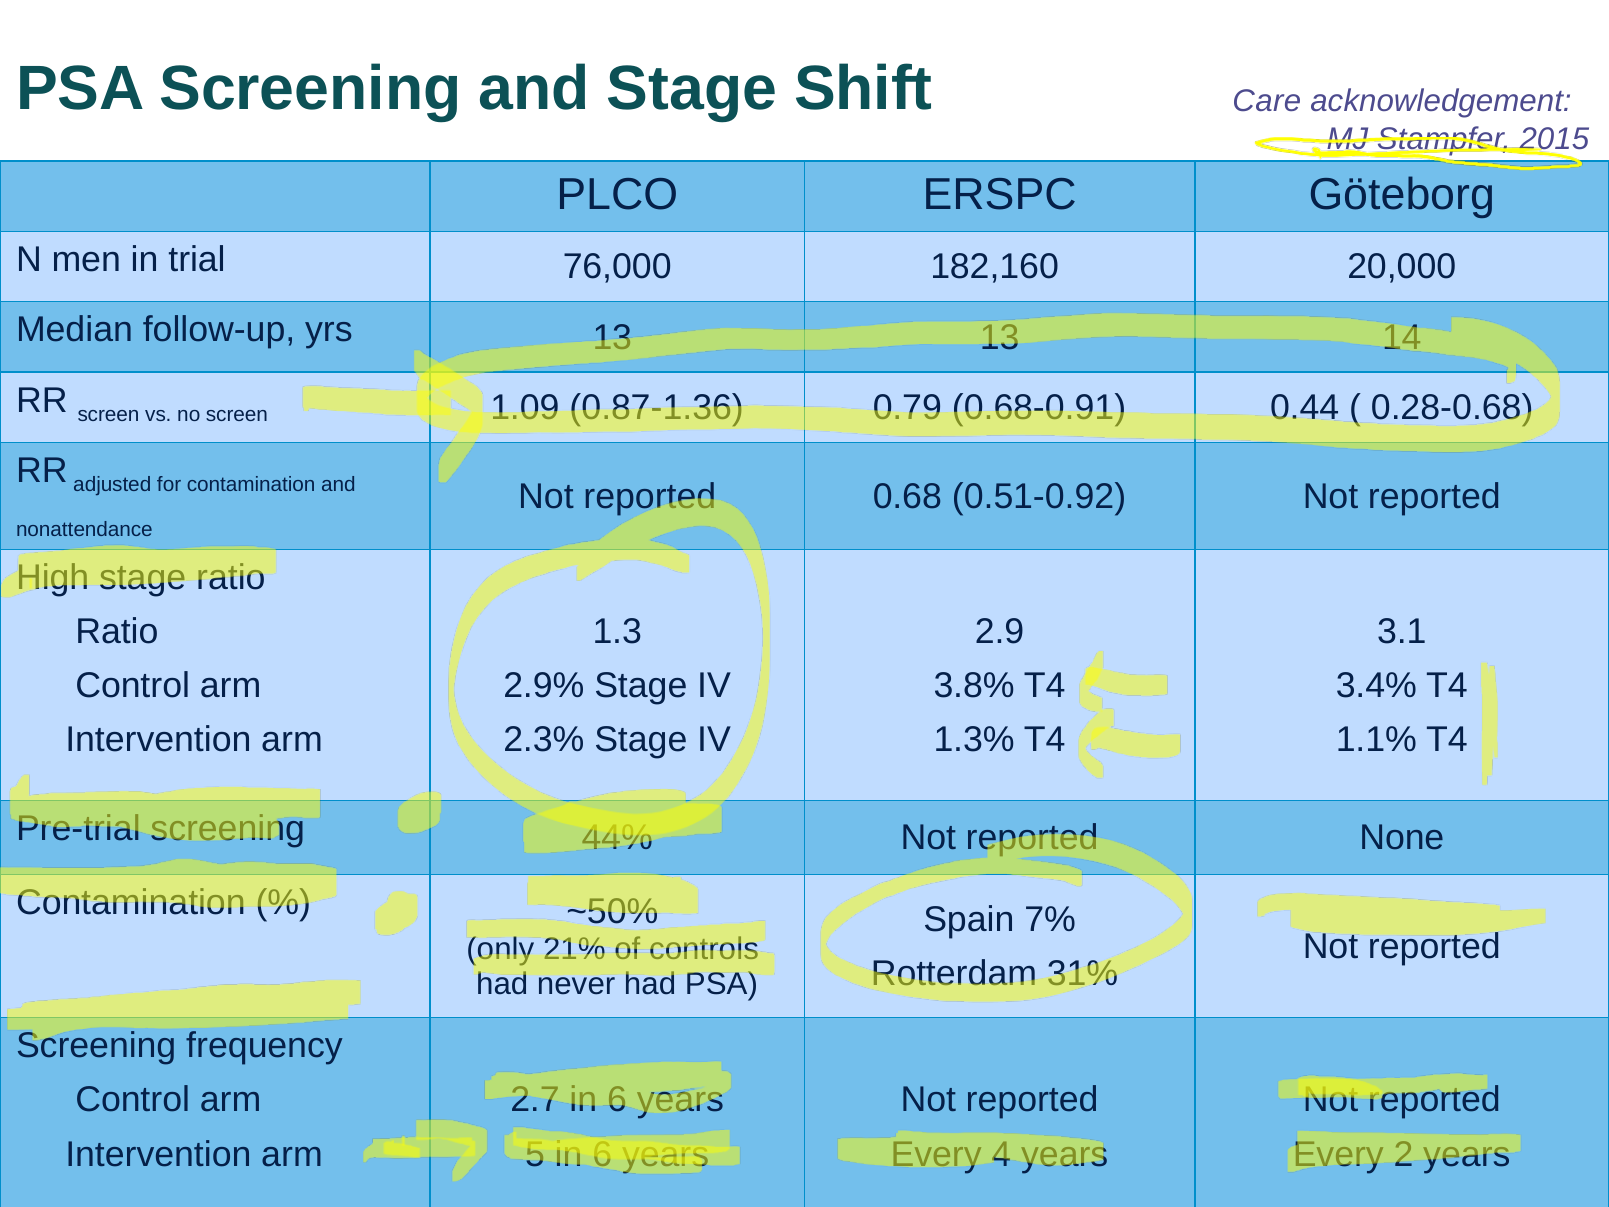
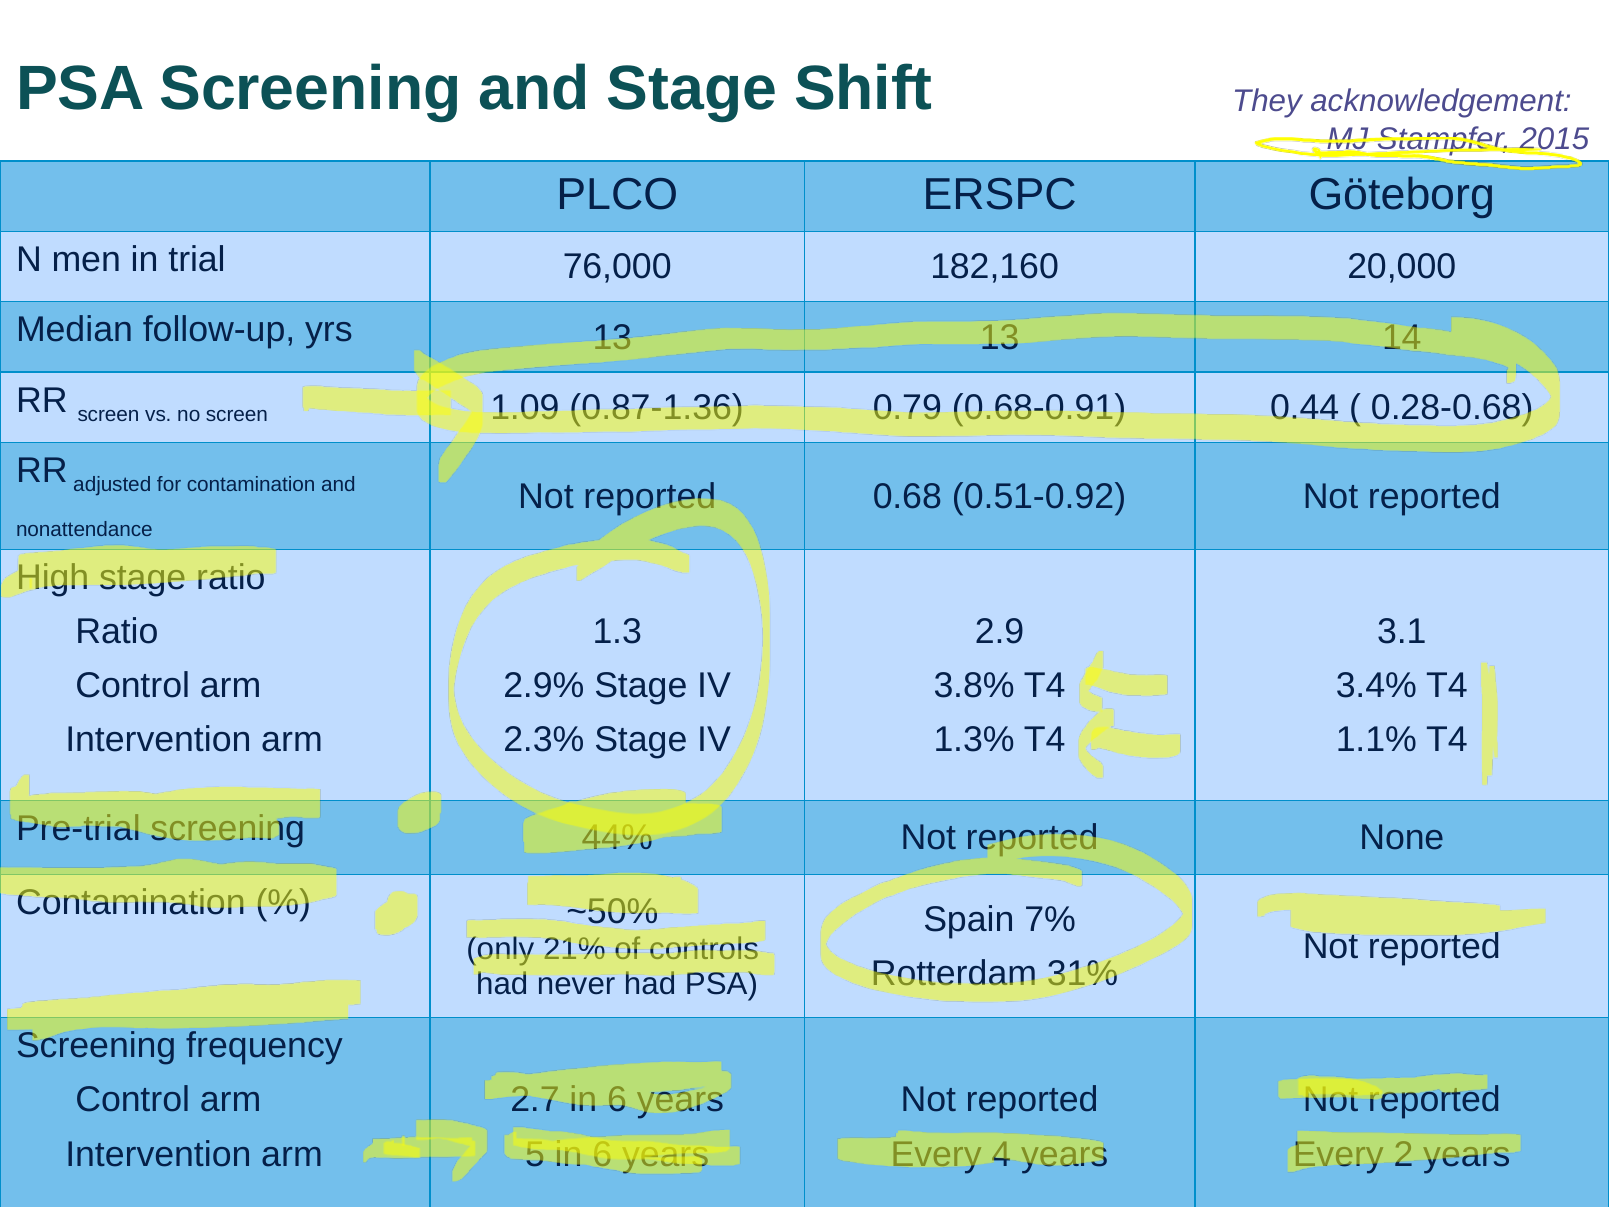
Care: Care -> They
